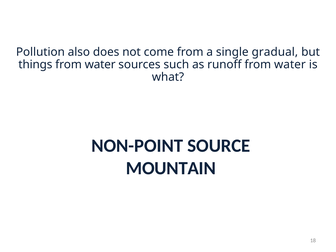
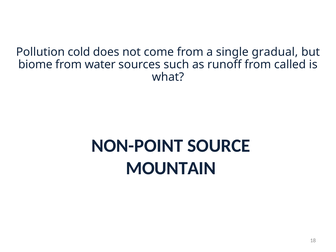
also: also -> cold
things: things -> biome
runoff from water: water -> called
